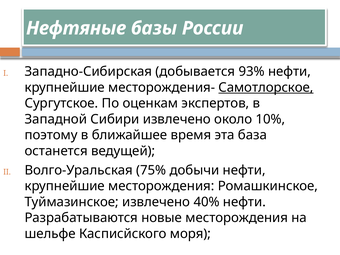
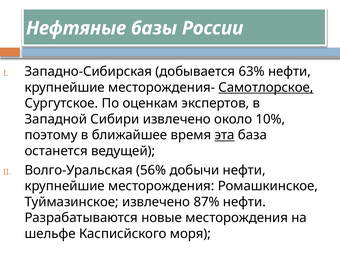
93%: 93% -> 63%
эта underline: none -> present
75%: 75% -> 56%
40%: 40% -> 87%
